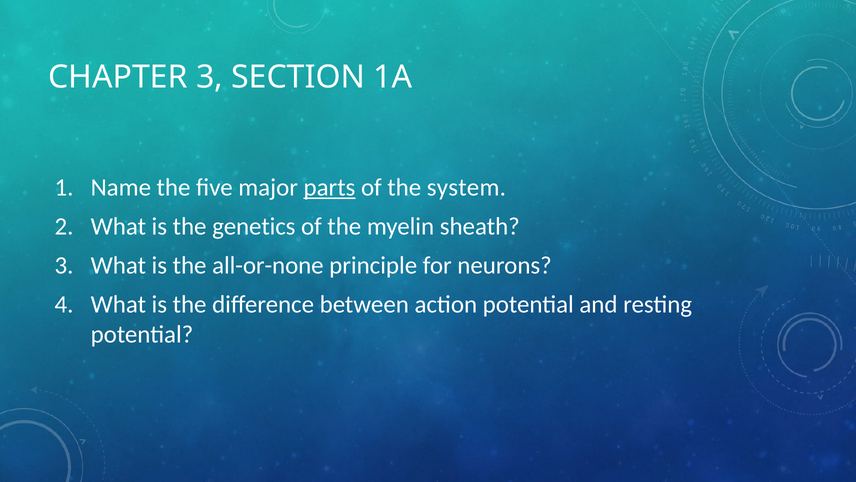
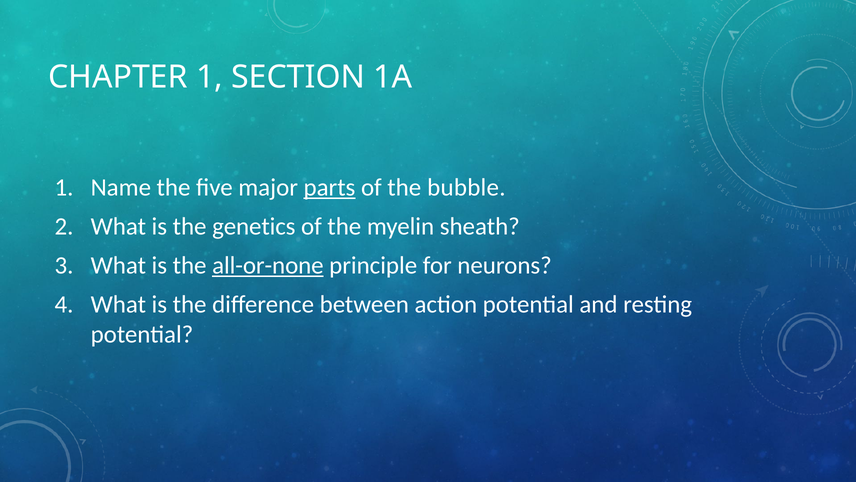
CHAPTER 3: 3 -> 1
system: system -> bubble
all-or-none underline: none -> present
